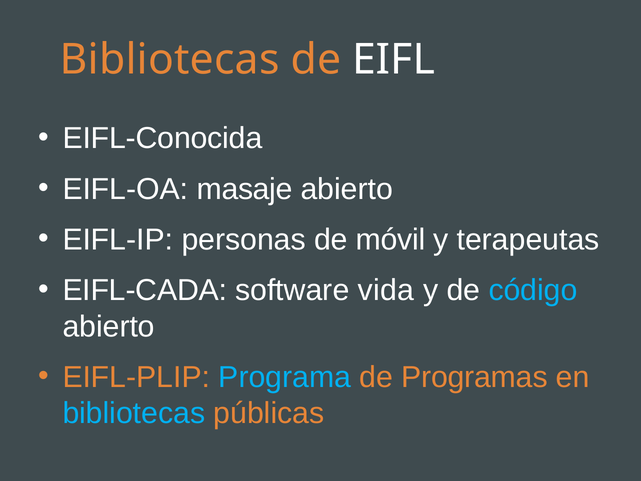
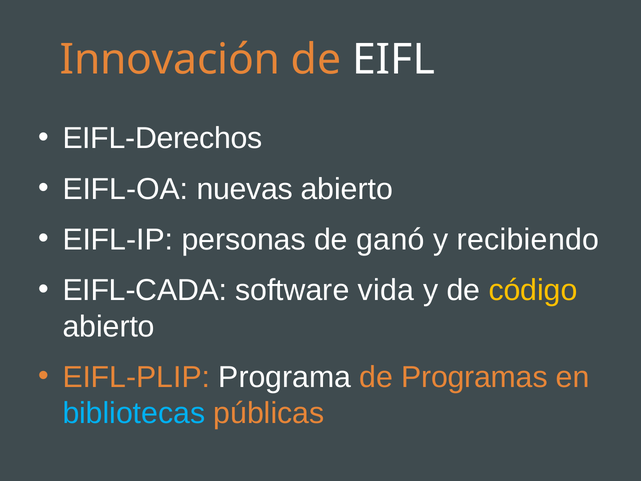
Bibliotecas at (170, 59): Bibliotecas -> Innovación
EIFL-Conocida: EIFL-Conocida -> EIFL-Derechos
masaje: masaje -> nuevas
móvil: móvil -> ganó
terapeutas: terapeutas -> recibiendo
código colour: light blue -> yellow
Programa colour: light blue -> white
